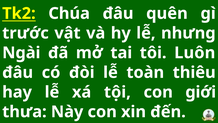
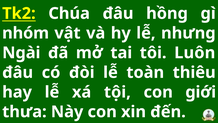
quên: quên -> hồng
trước: trước -> nhóm
